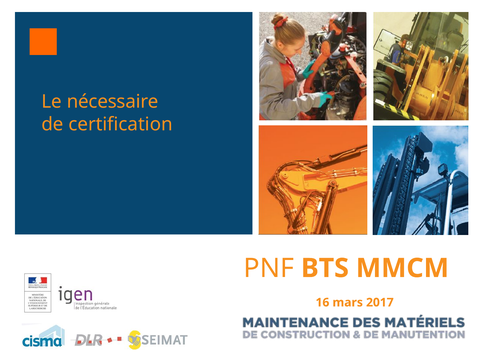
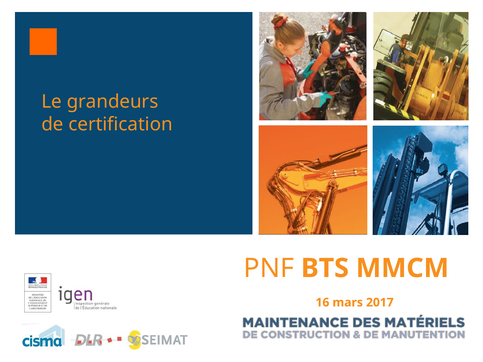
nécessaire: nécessaire -> grandeurs
